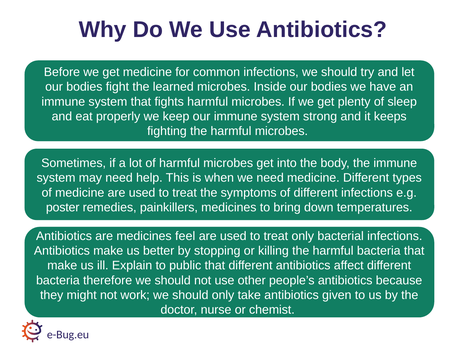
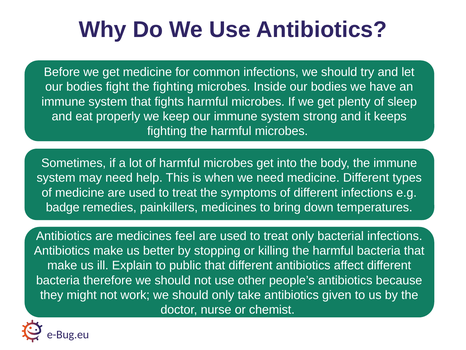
the learned: learned -> fighting
poster: poster -> badge
